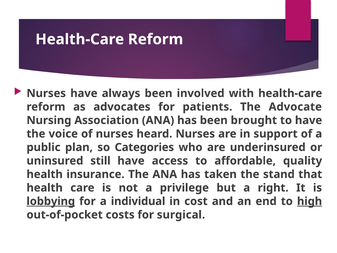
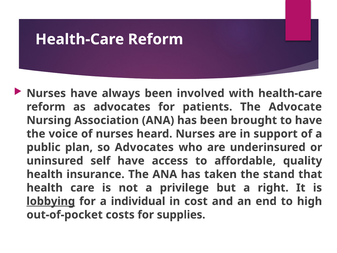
so Categories: Categories -> Advocates
still: still -> self
high underline: present -> none
surgical: surgical -> supplies
